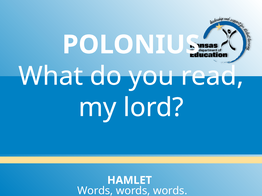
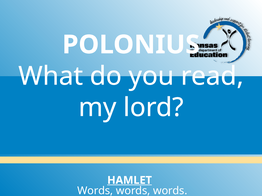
HAMLET underline: none -> present
